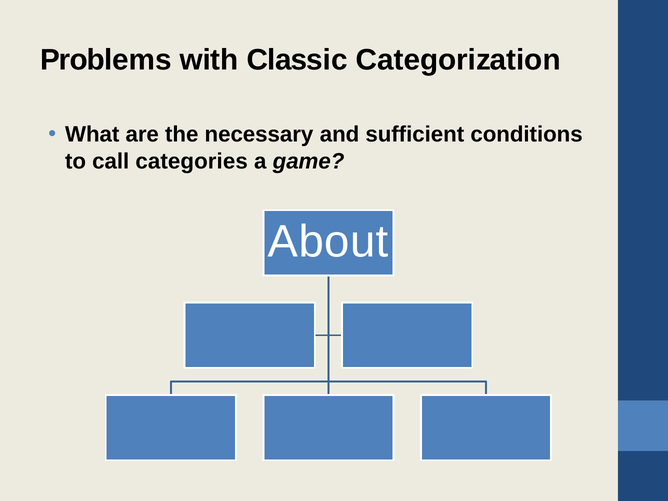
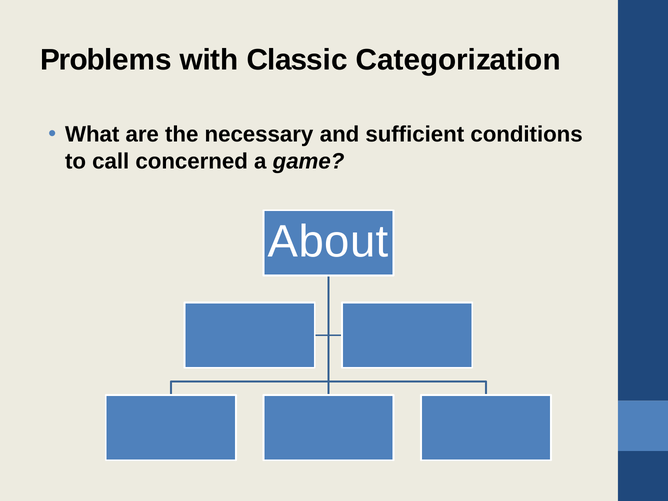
categories: categories -> concerned
